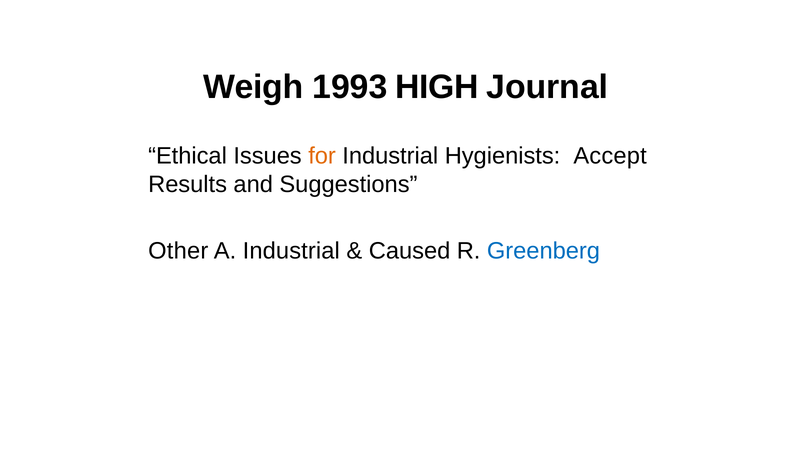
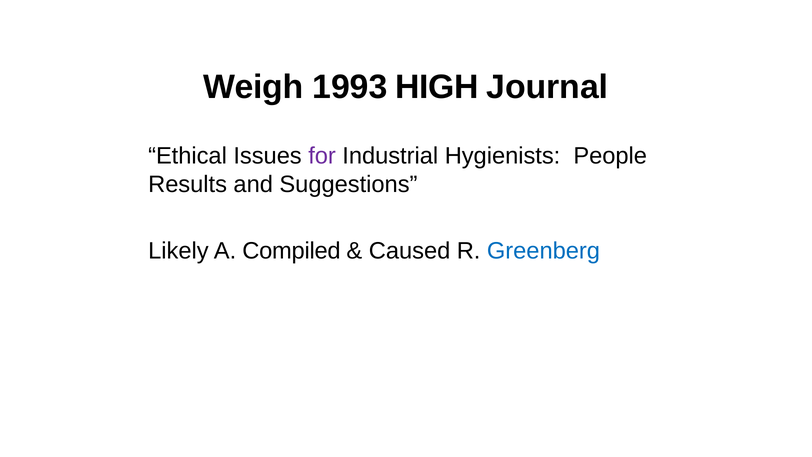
for colour: orange -> purple
Accept: Accept -> People
Other: Other -> Likely
A Industrial: Industrial -> Compiled
